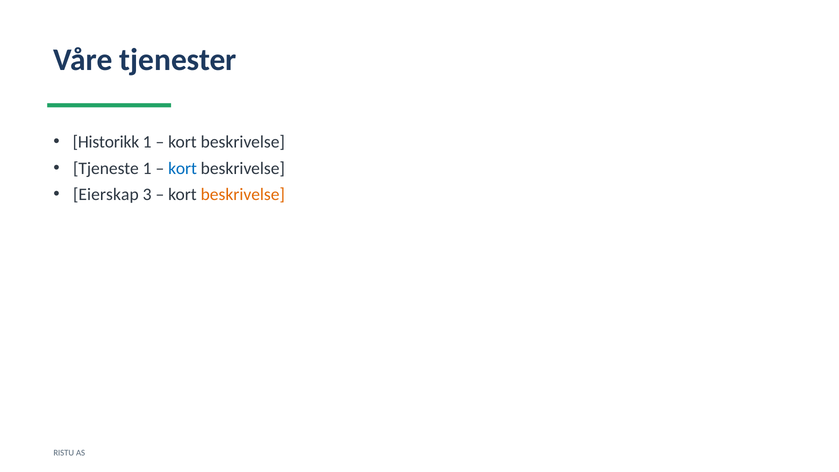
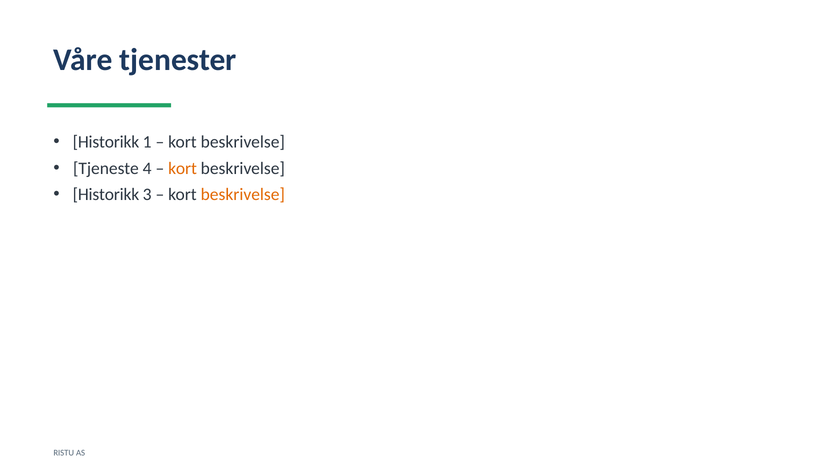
Tjeneste 1: 1 -> 4
kort at (183, 168) colour: blue -> orange
Eierskap at (106, 195): Eierskap -> Historikk
